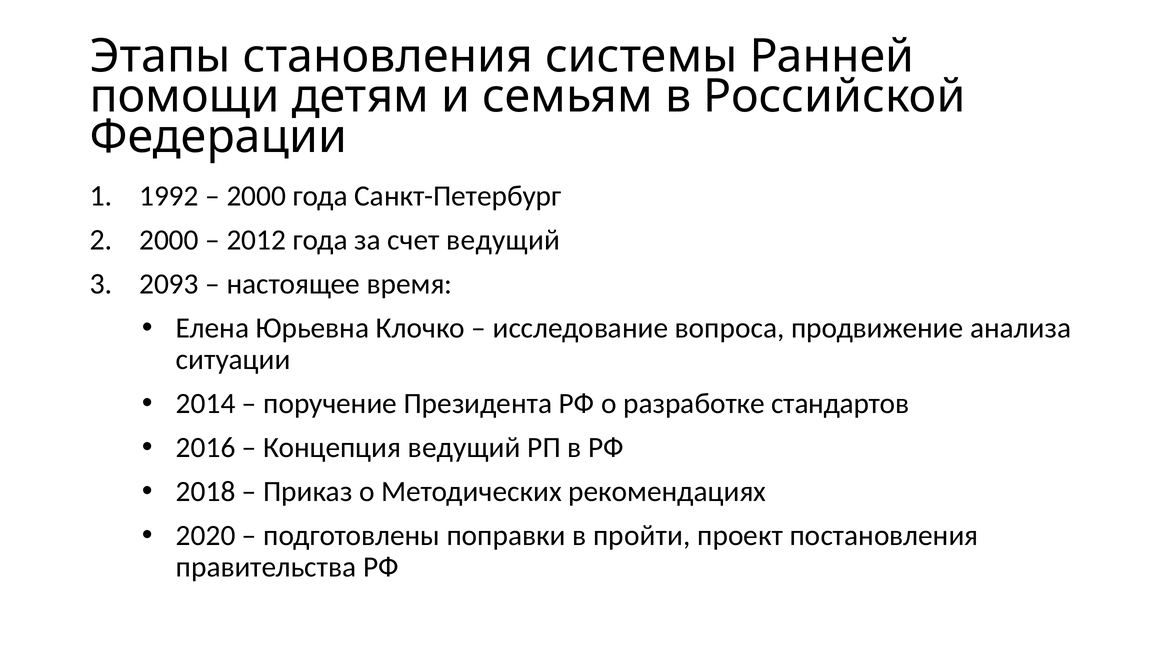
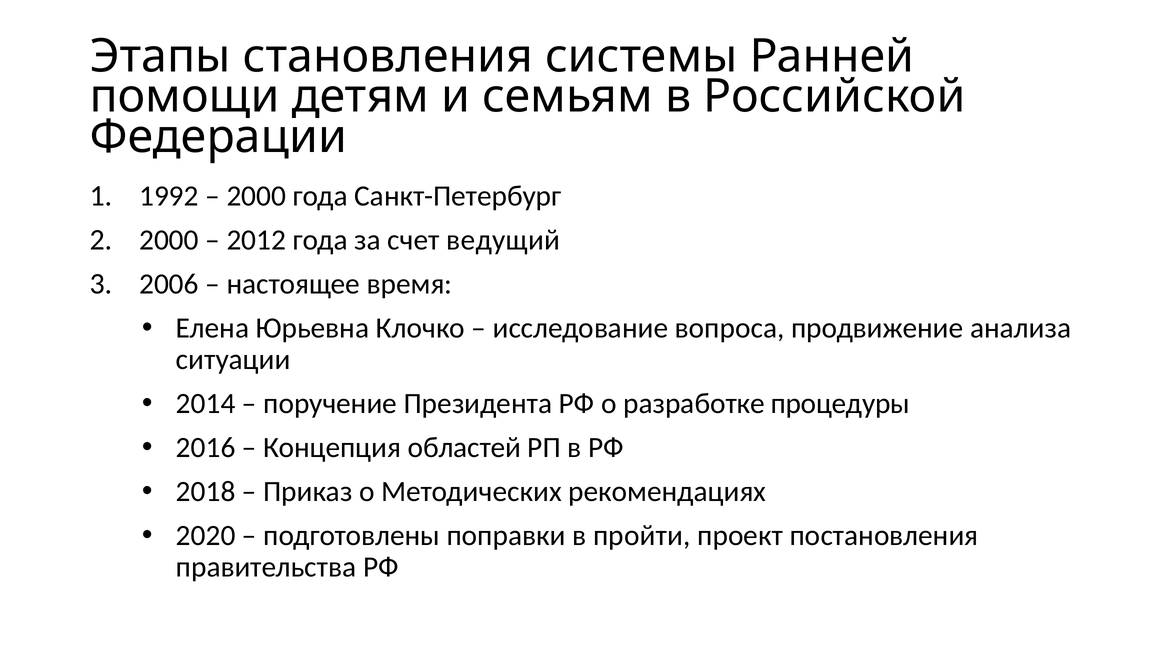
2093: 2093 -> 2006
стандартов: стандартов -> процедуры
Концепция ведущий: ведущий -> областей
